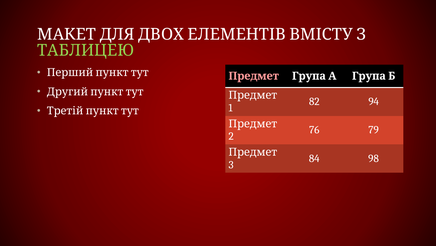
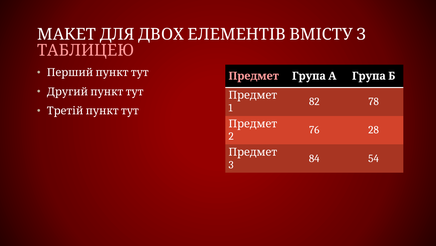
ТАБЛИЦЕЮ colour: light green -> pink
94: 94 -> 78
79: 79 -> 28
98: 98 -> 54
